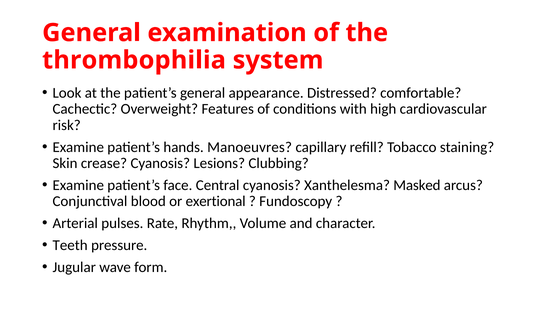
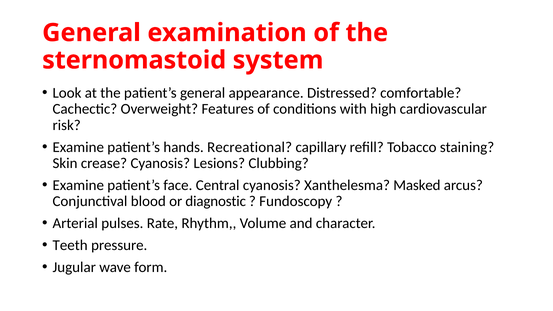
thrombophilia: thrombophilia -> sternomastoid
Manoeuvres: Manoeuvres -> Recreational
exertional: exertional -> diagnostic
